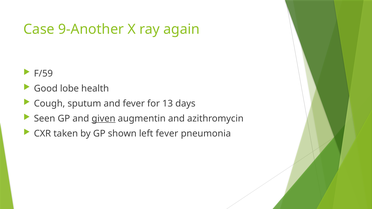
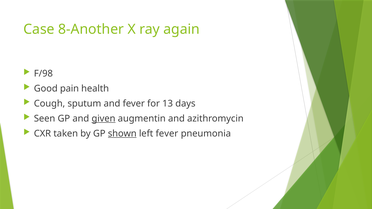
9-Another: 9-Another -> 8-Another
F/59: F/59 -> F/98
lobe: lobe -> pain
shown underline: none -> present
